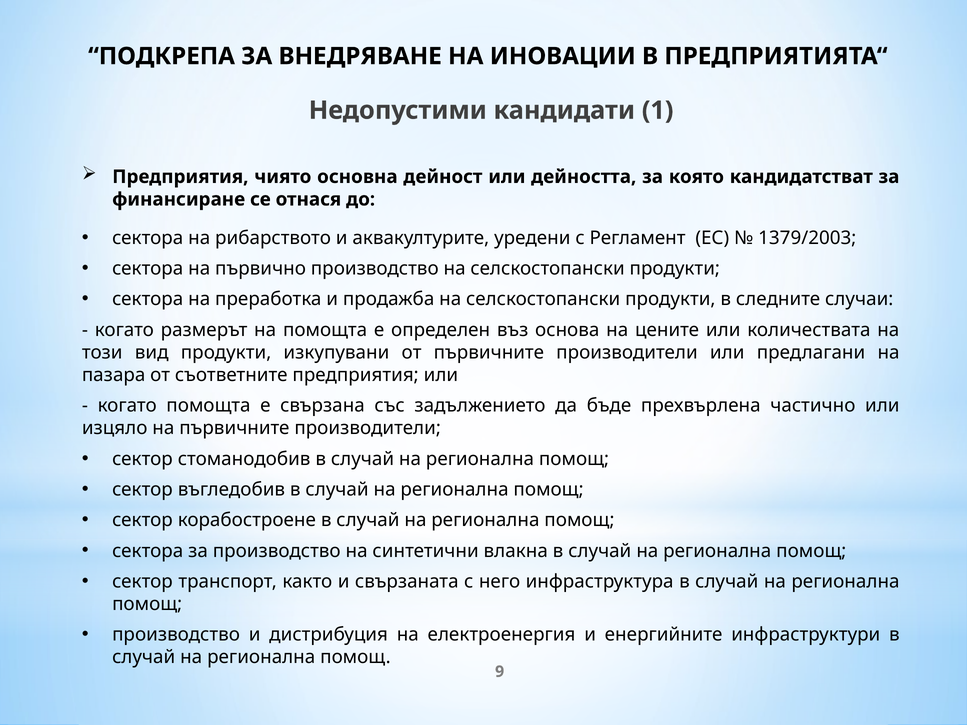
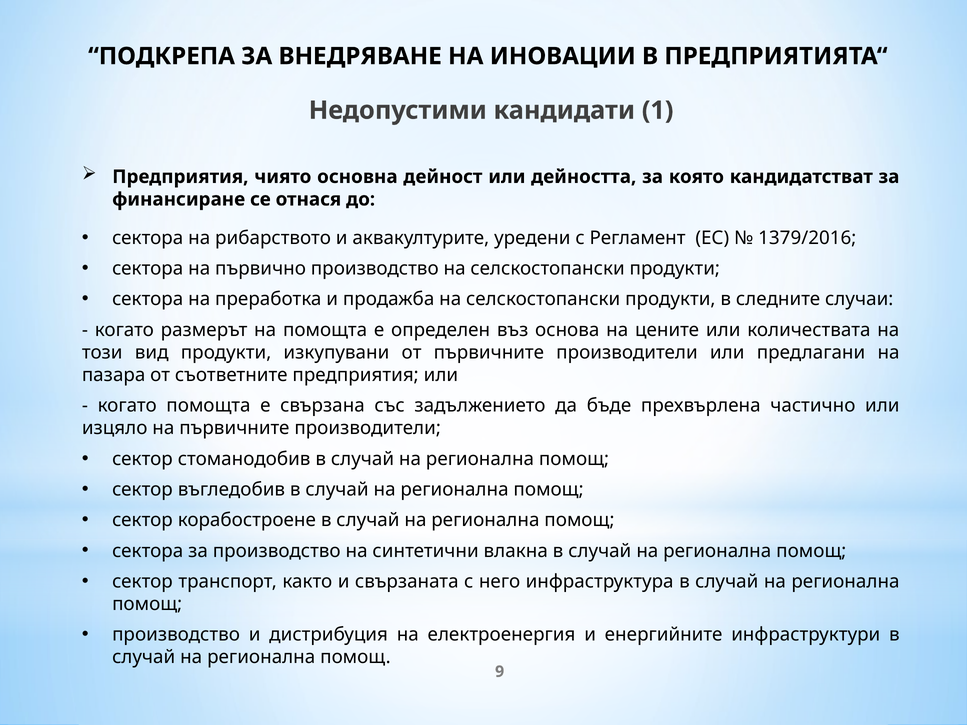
1379/2003: 1379/2003 -> 1379/2016
